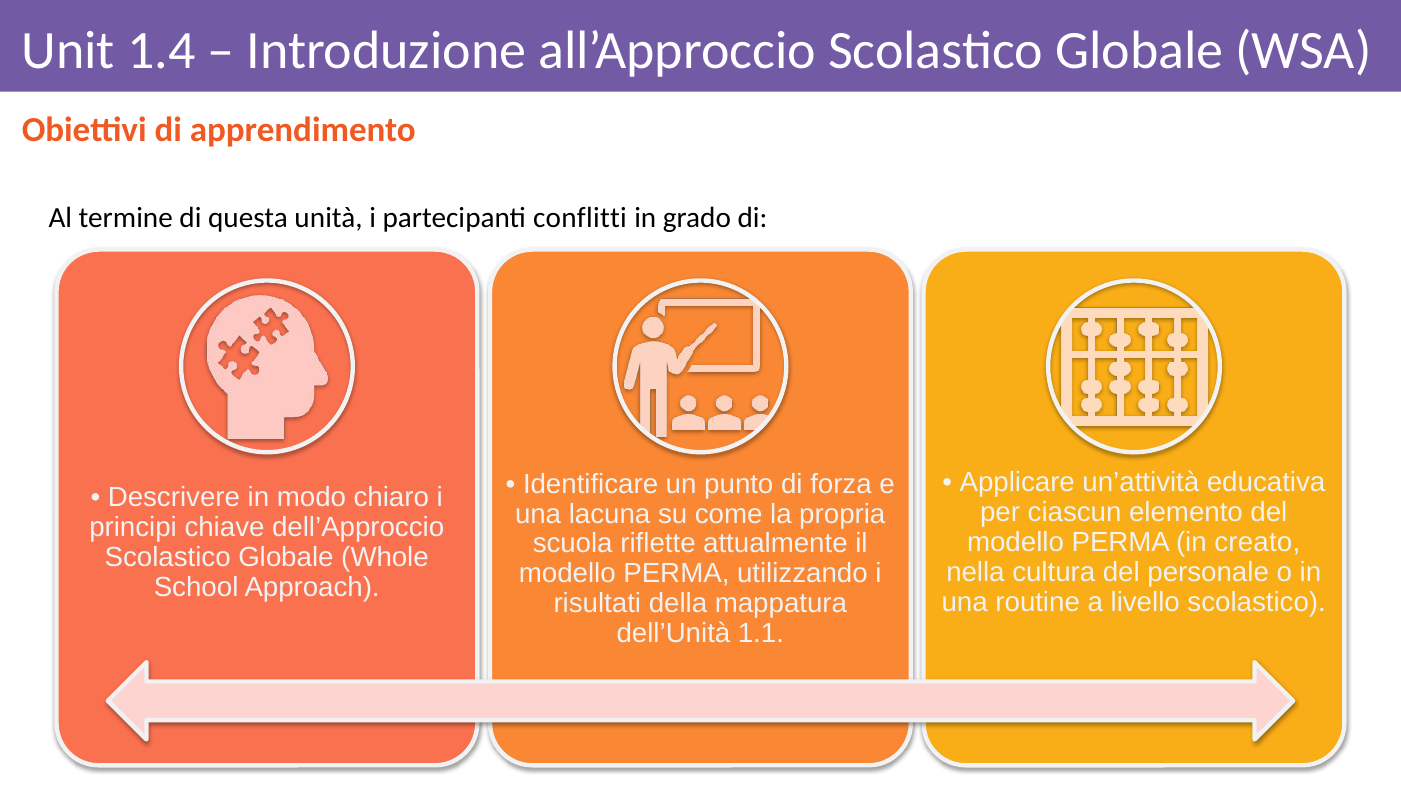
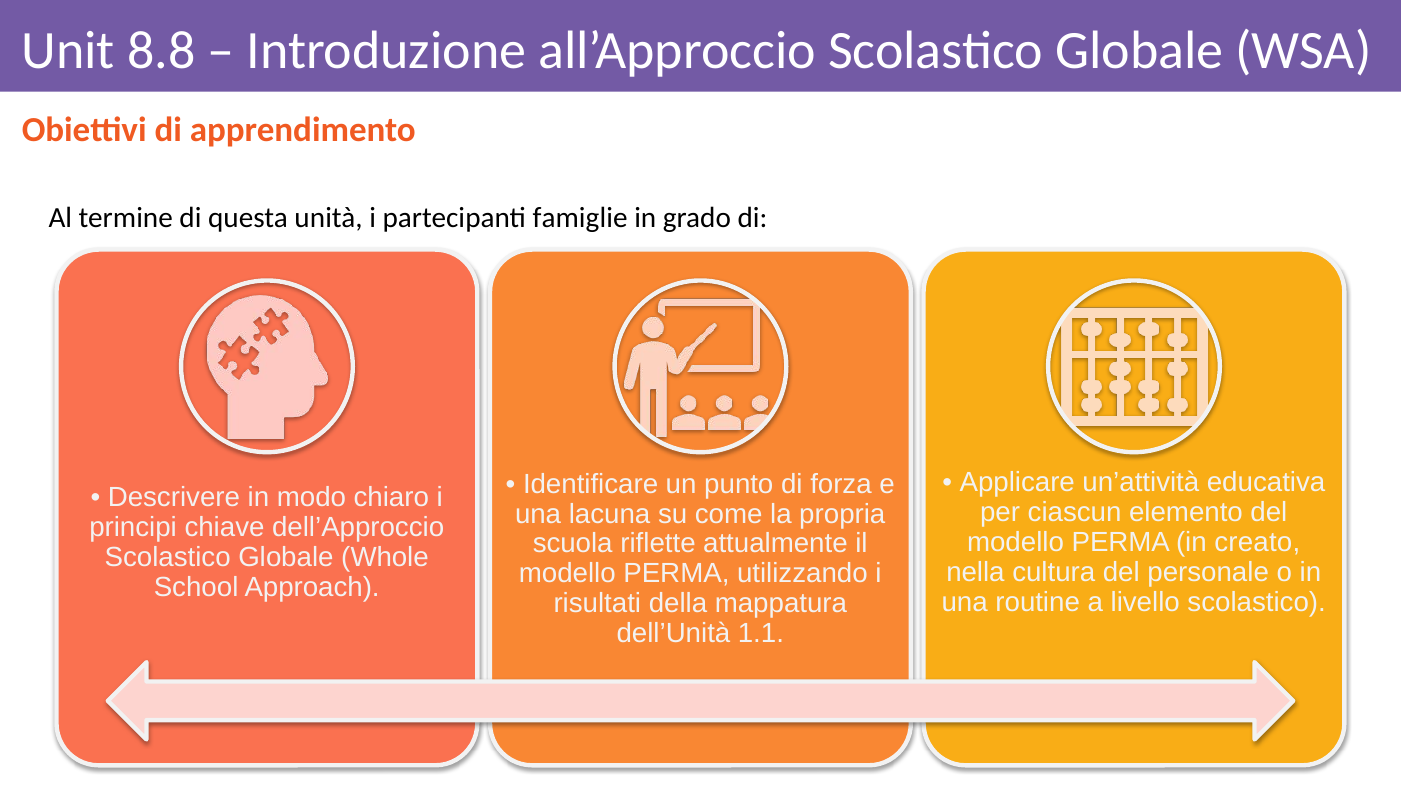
1.4: 1.4 -> 8.8
conflitti: conflitti -> famiglie
